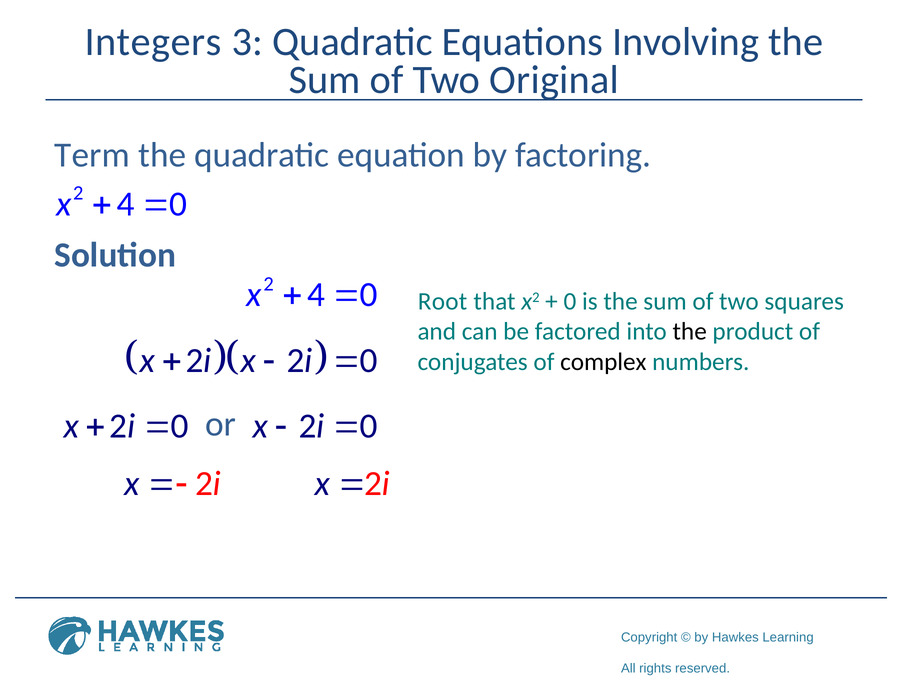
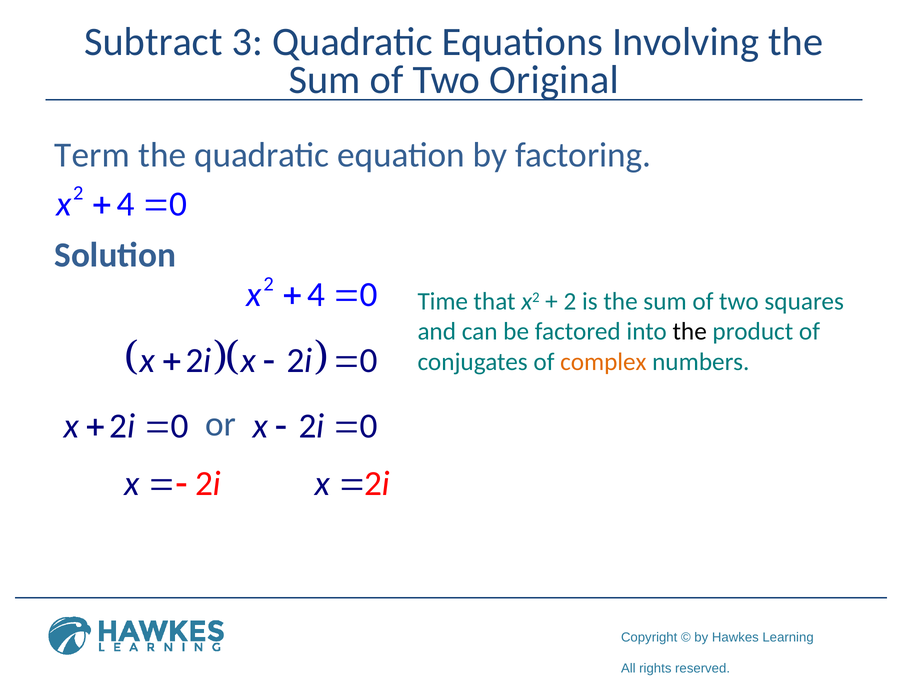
Integers: Integers -> Subtract
Root: Root -> Time
0 at (570, 301): 0 -> 2
complex colour: black -> orange
